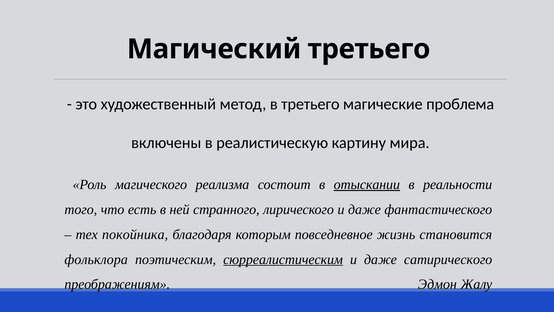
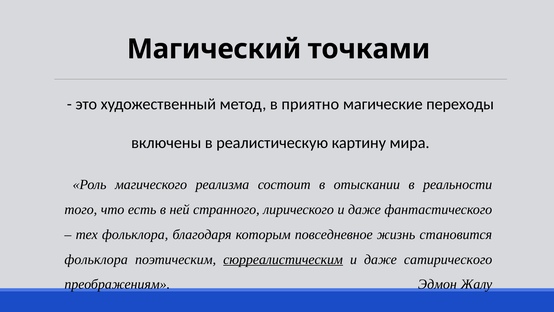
Магический третьего: третьего -> точками
в третьего: третьего -> приятно
проблема: проблема -> переходы
отыскании underline: present -> none
тех покойника: покойника -> фольклора
